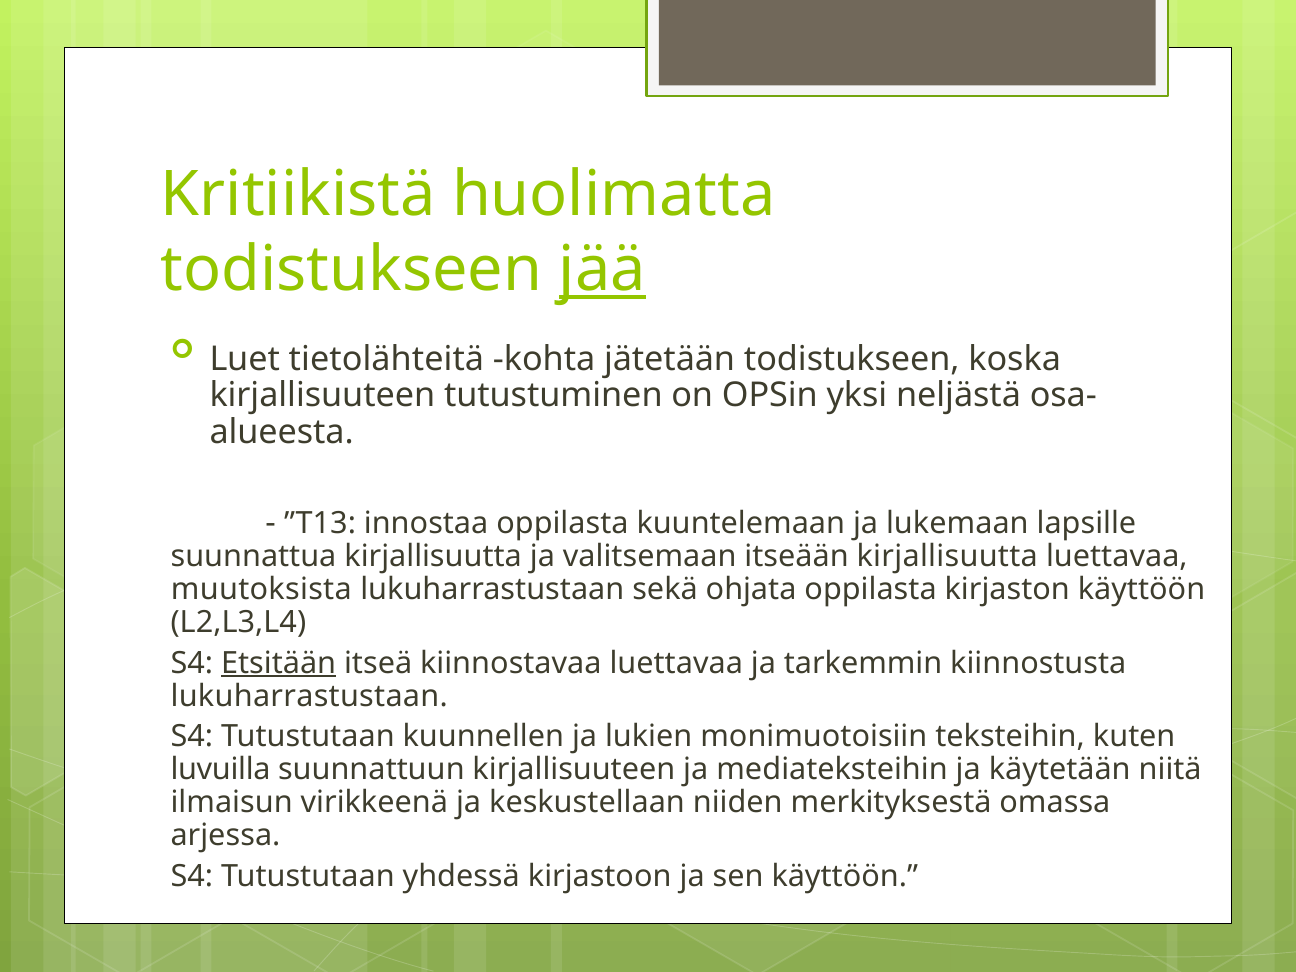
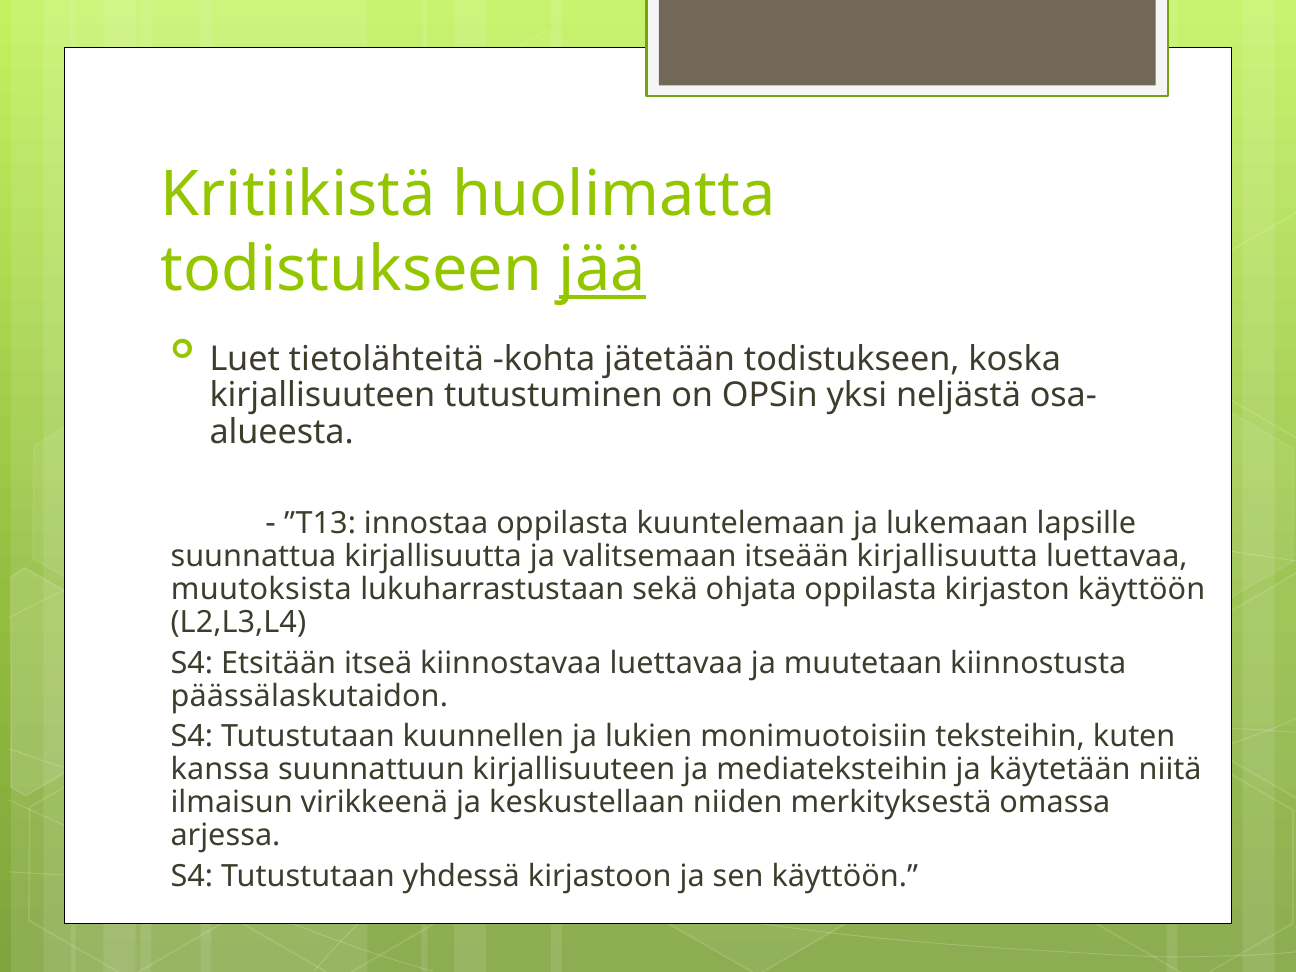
Etsitään underline: present -> none
tarkemmin: tarkemmin -> muutetaan
lukuharrastustaan at (309, 696): lukuharrastustaan -> päässälaskutaidon
luvuilla: luvuilla -> kanssa
